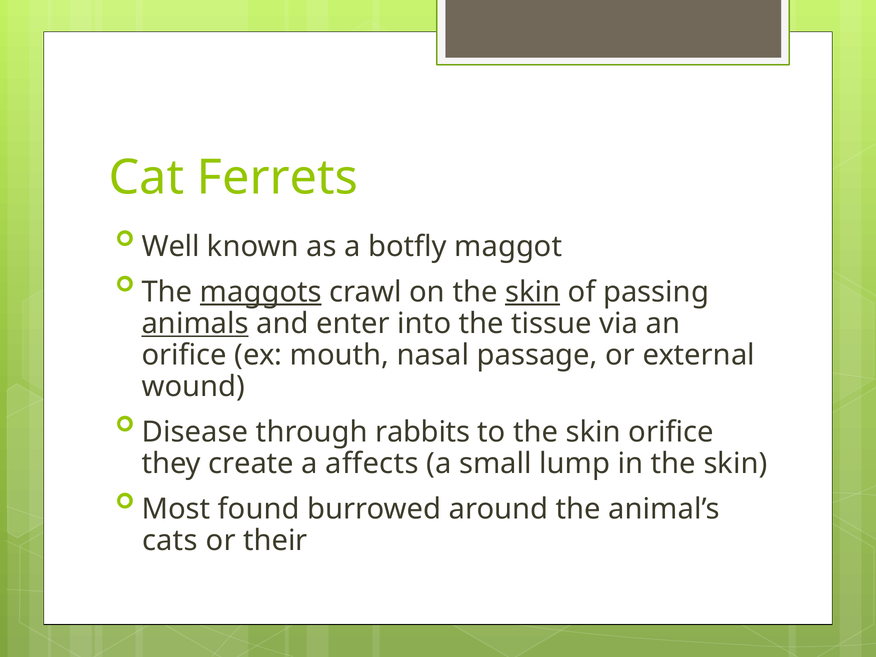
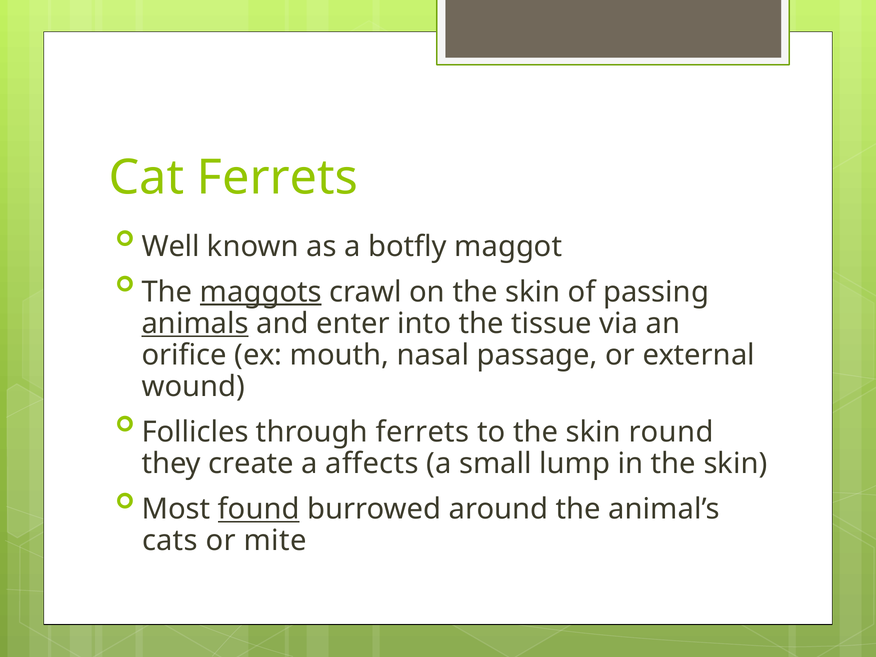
skin at (533, 292) underline: present -> none
Disease: Disease -> Follicles
through rabbits: rabbits -> ferrets
skin orifice: orifice -> round
found underline: none -> present
their: their -> mite
